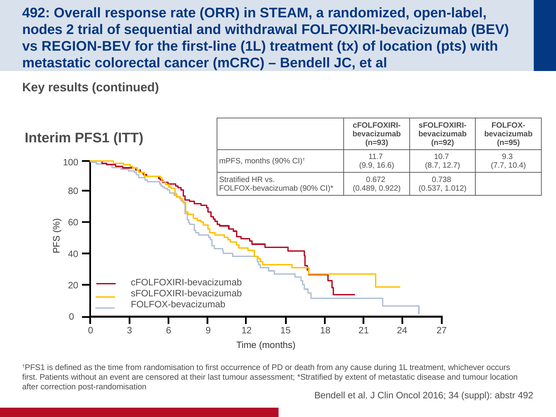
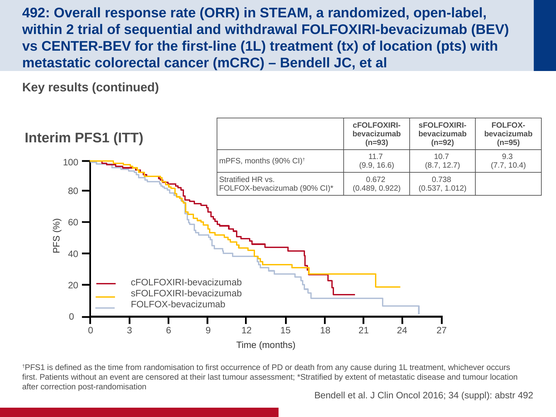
nodes: nodes -> within
REGION-BEV: REGION-BEV -> CENTER-BEV
